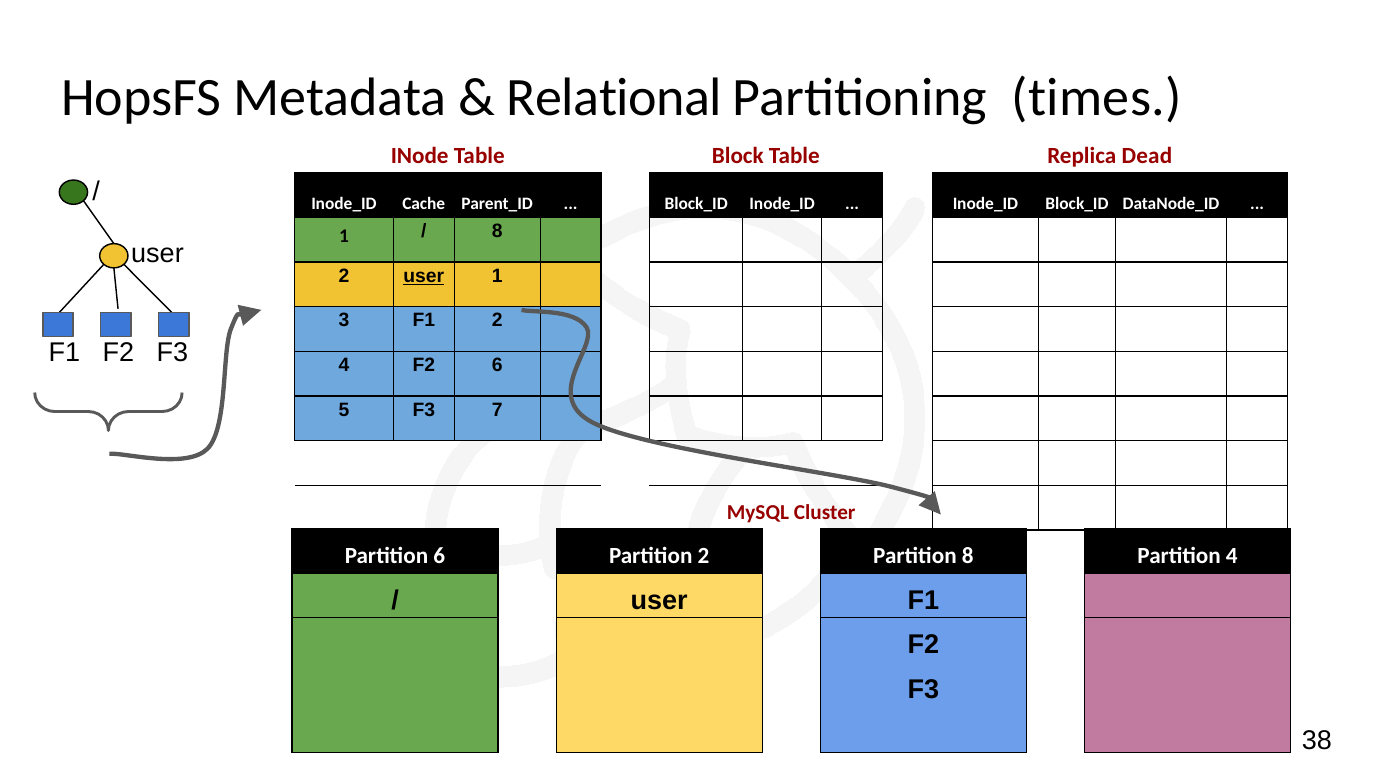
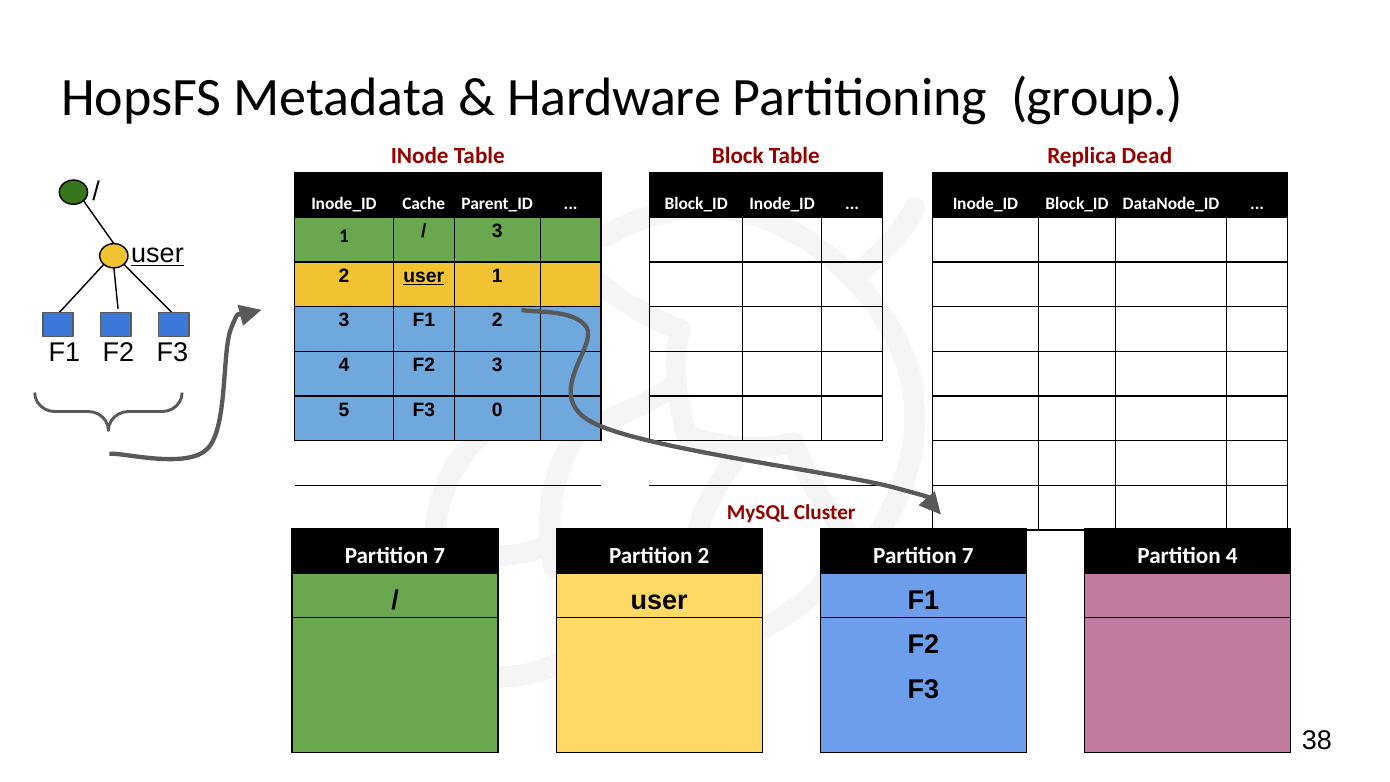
Relational: Relational -> Hardware
times: times -> group
8 at (497, 231): 8 -> 3
user at (157, 254) underline: none -> present
F2 6: 6 -> 3
7: 7 -> 0
6 at (439, 556): 6 -> 7
2 Partition 8: 8 -> 7
